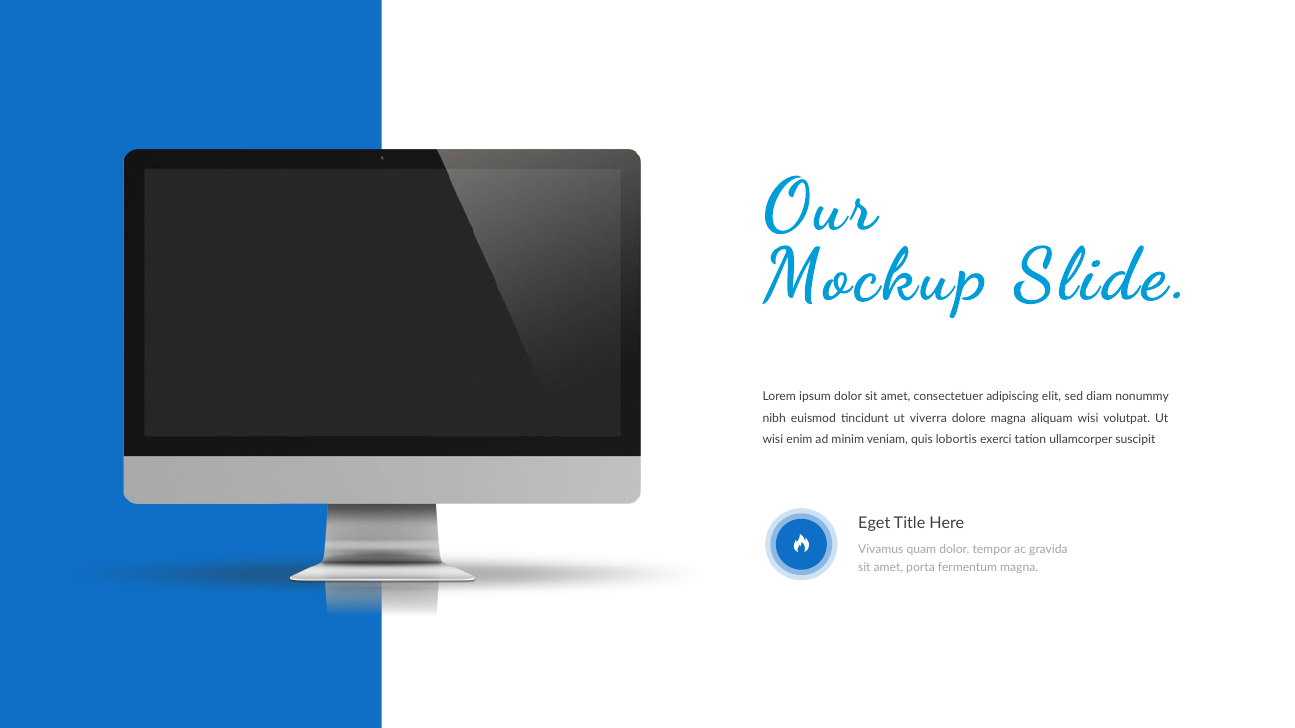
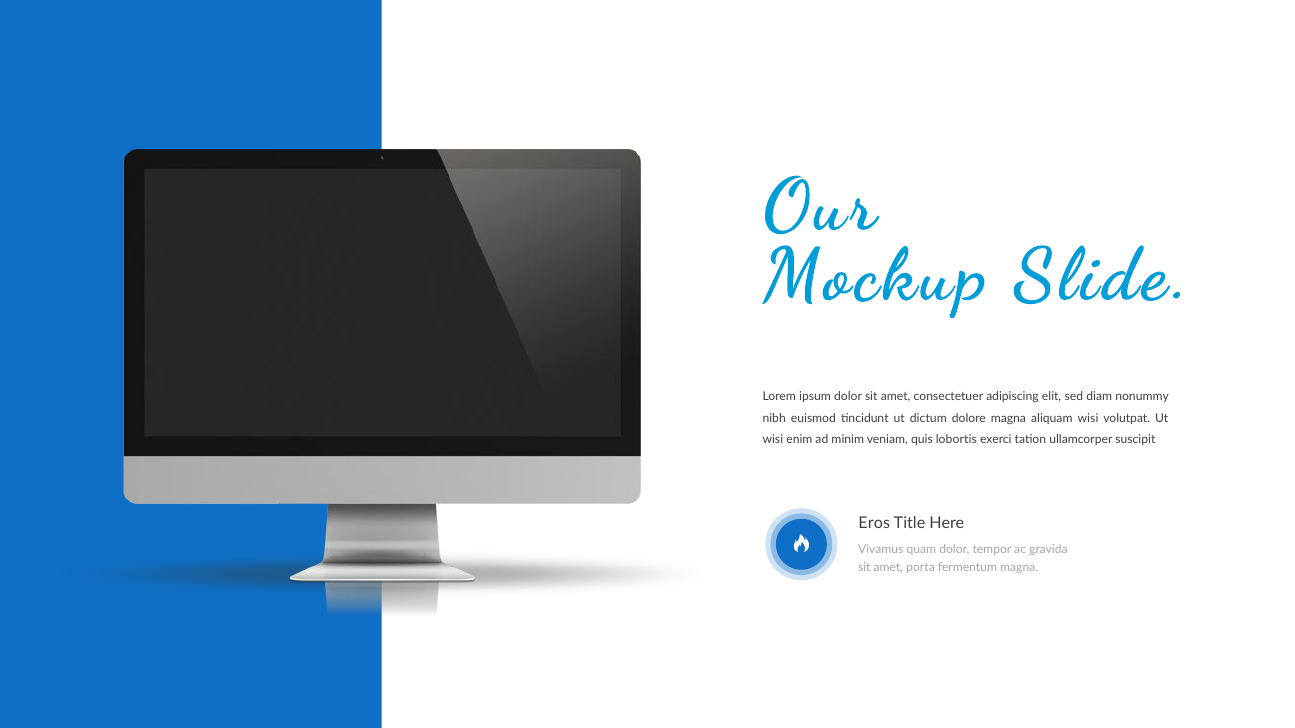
viverra: viverra -> dictum
Eget: Eget -> Eros
